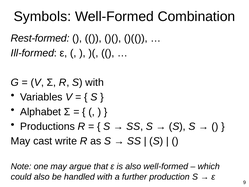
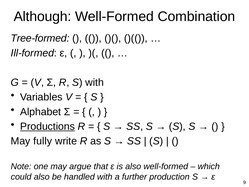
Symbols: Symbols -> Although
Rest-formed: Rest-formed -> Tree-formed
Productions underline: none -> present
cast: cast -> fully
